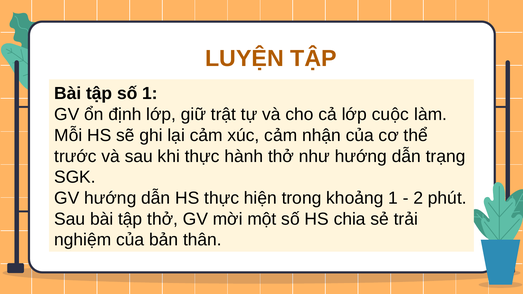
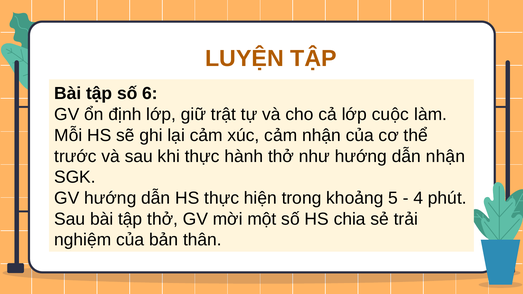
số 1: 1 -> 6
dẫn trạng: trạng -> nhận
khoảng 1: 1 -> 5
2: 2 -> 4
